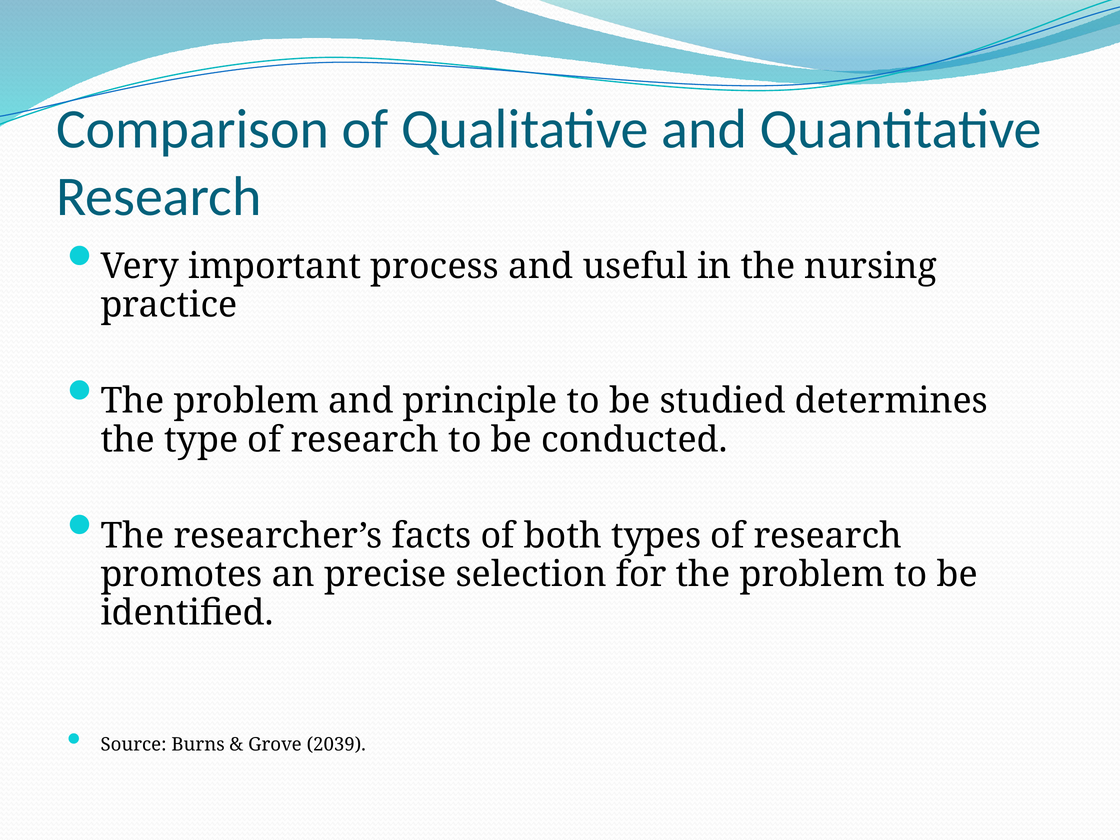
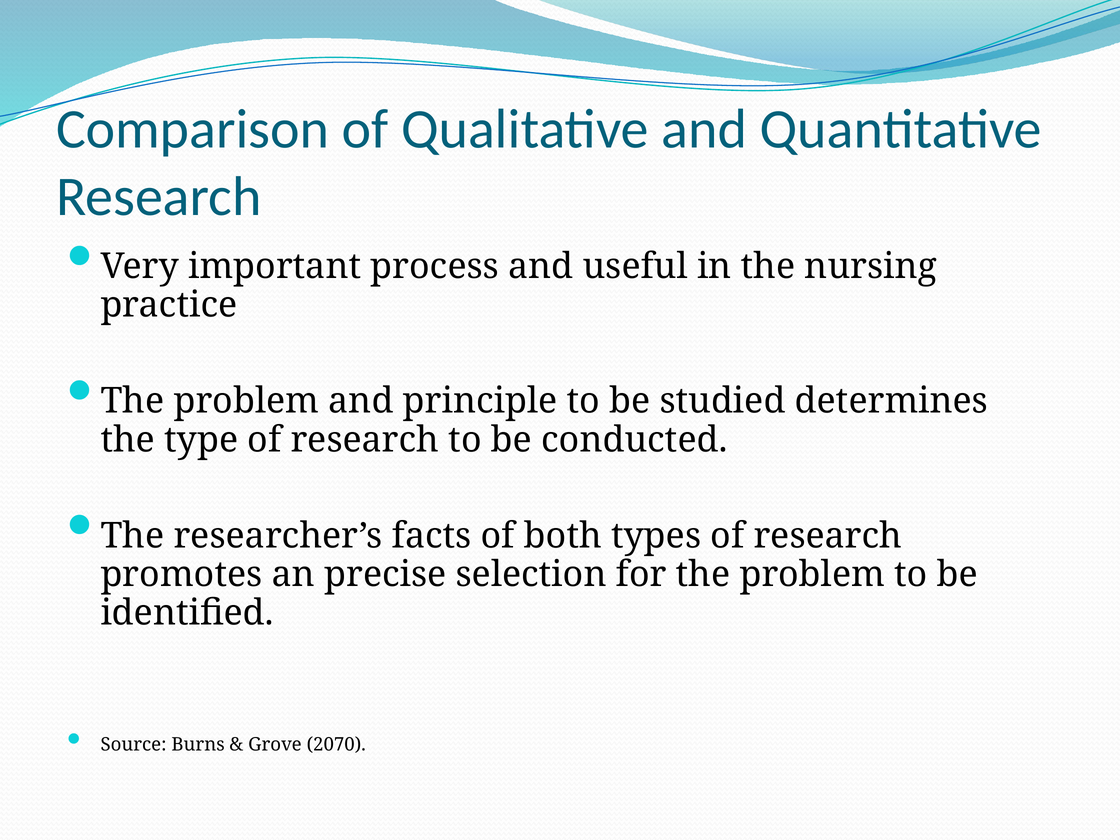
2039: 2039 -> 2070
